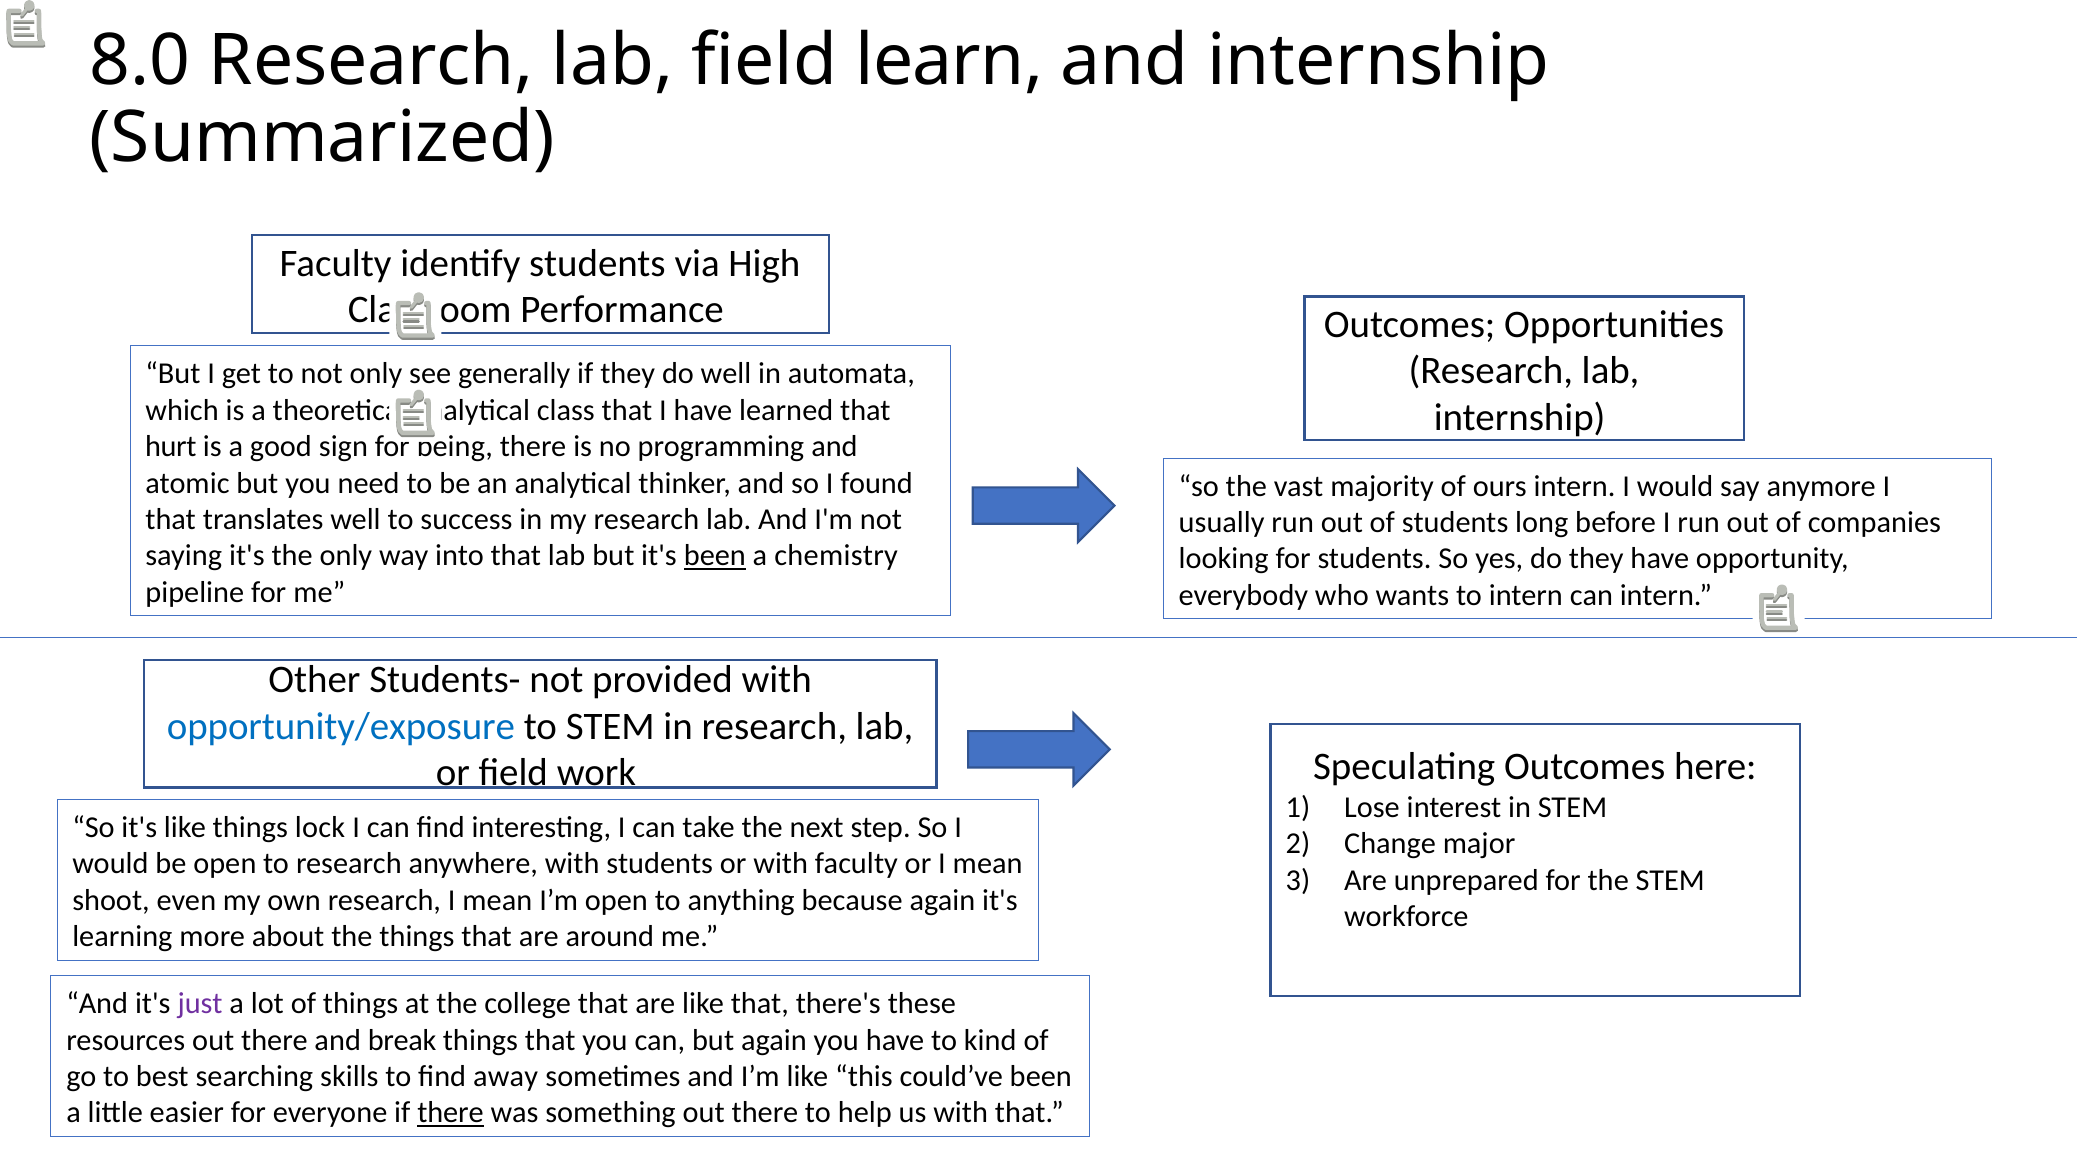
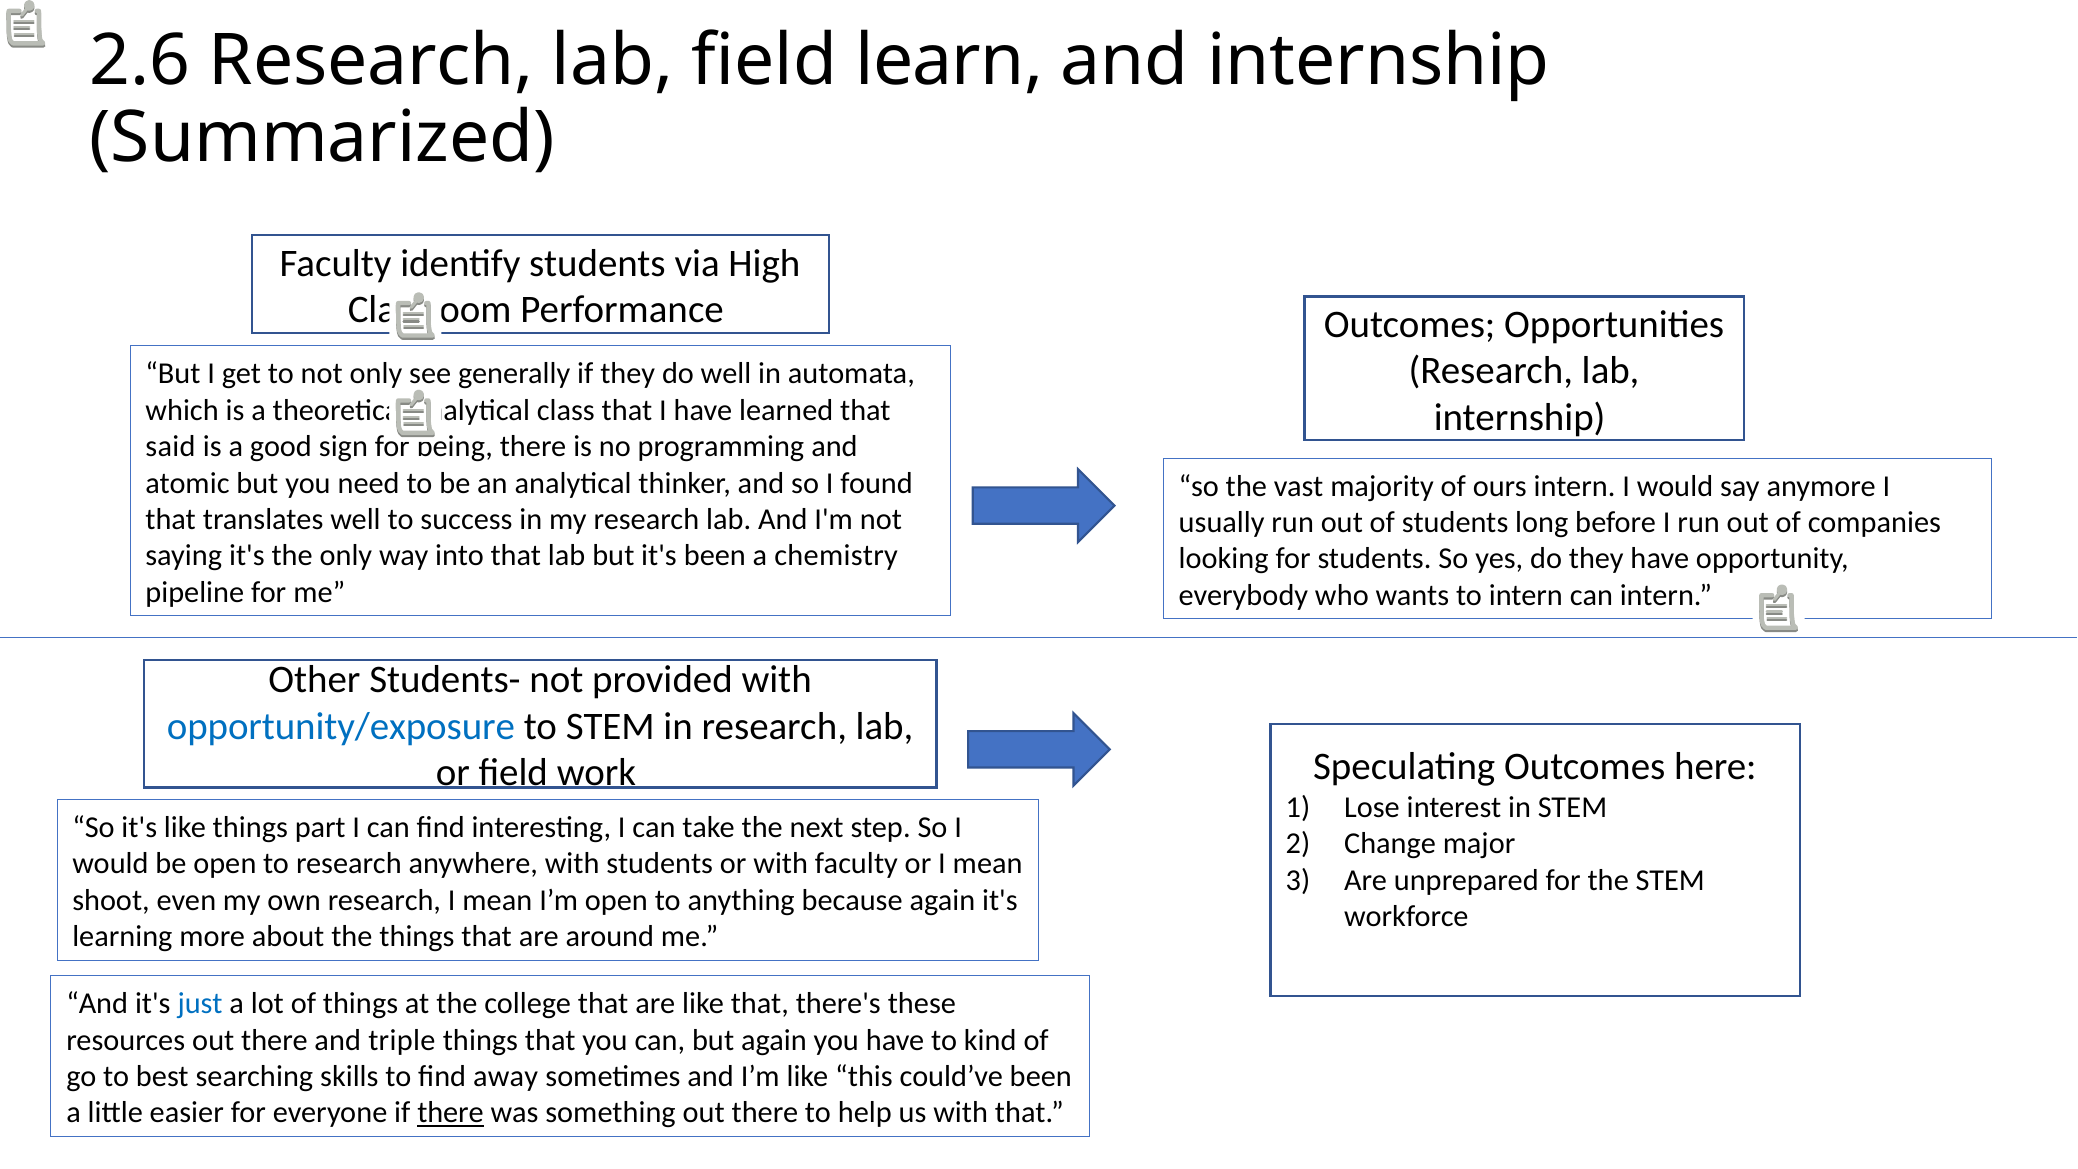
8.0: 8.0 -> 2.6
hurt: hurt -> said
been at (715, 556) underline: present -> none
lock: lock -> part
just colour: purple -> blue
break: break -> triple
